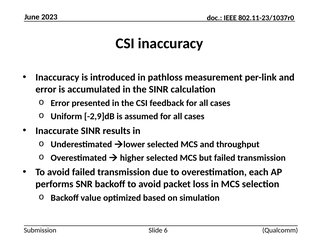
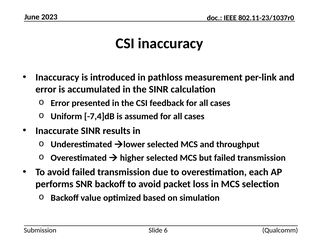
-2,9]dB: -2,9]dB -> -7,4]dB
